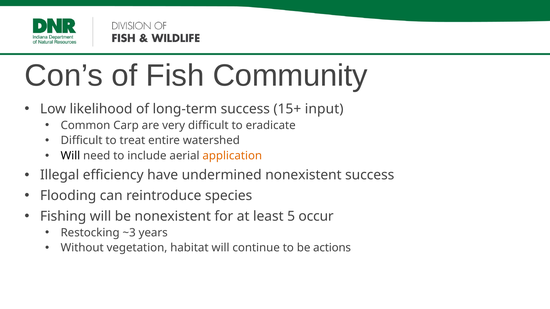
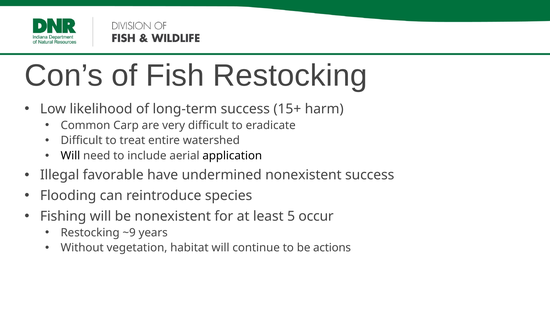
Fish Community: Community -> Restocking
input: input -> harm
application colour: orange -> black
efficiency: efficiency -> favorable
~3: ~3 -> ~9
